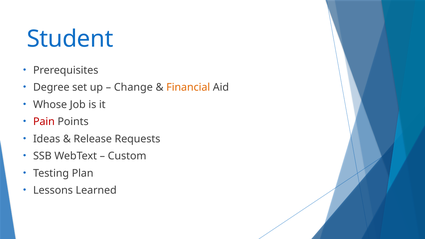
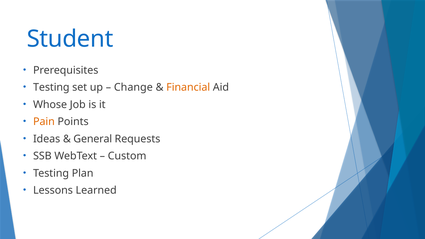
Degree at (51, 87): Degree -> Testing
Pain colour: red -> orange
Release: Release -> General
